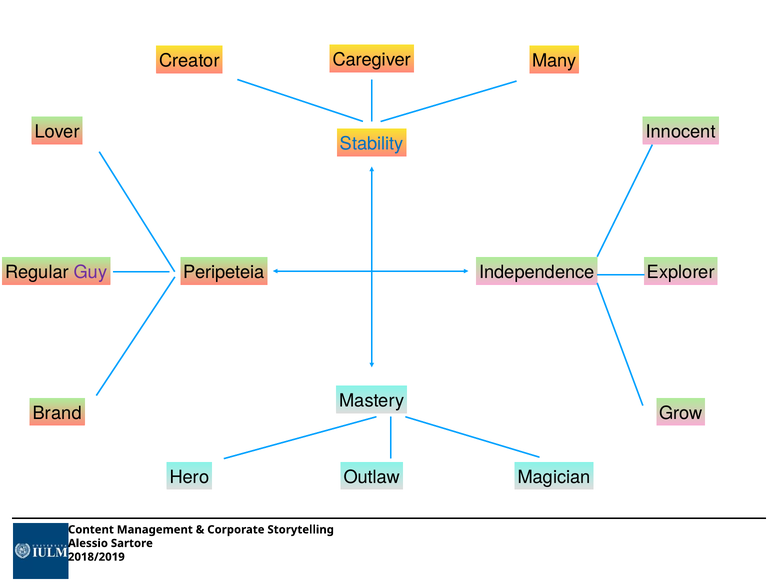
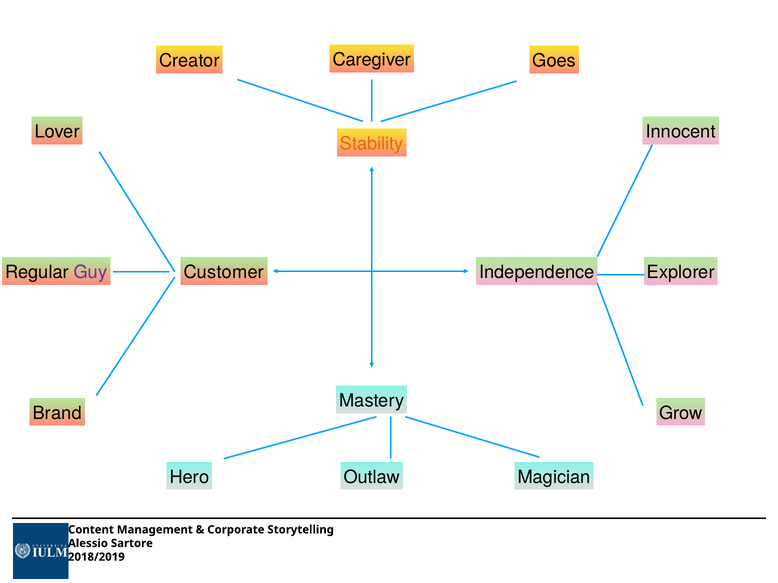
Many: Many -> Goes
Stability colour: blue -> orange
Peripeteia: Peripeteia -> Customer
